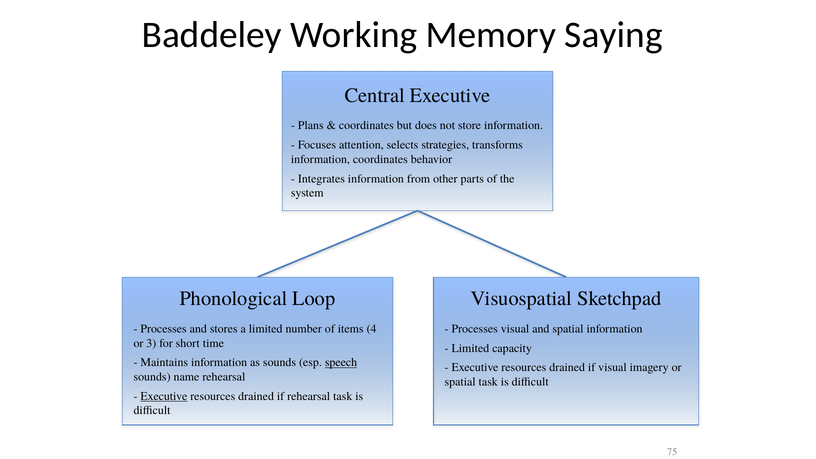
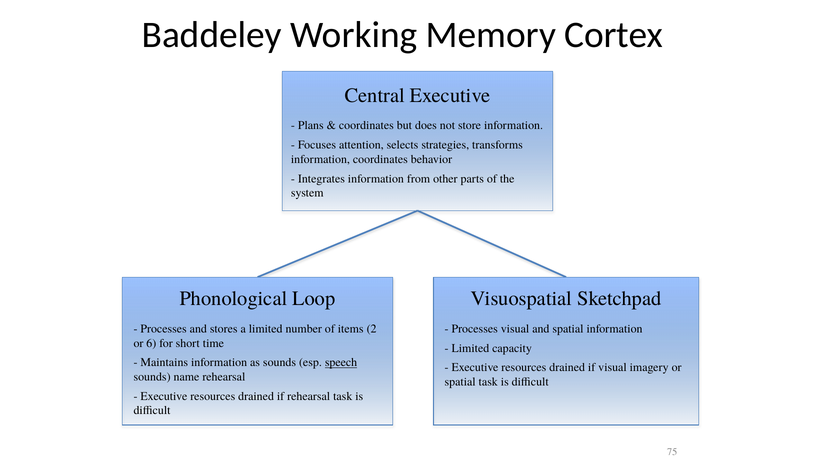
Saying: Saying -> Cortex
4: 4 -> 2
3: 3 -> 6
Executive at (164, 396) underline: present -> none
